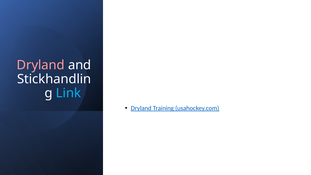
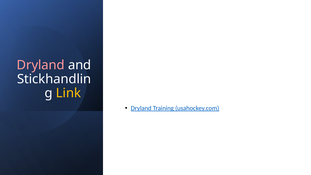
Link colour: light blue -> yellow
